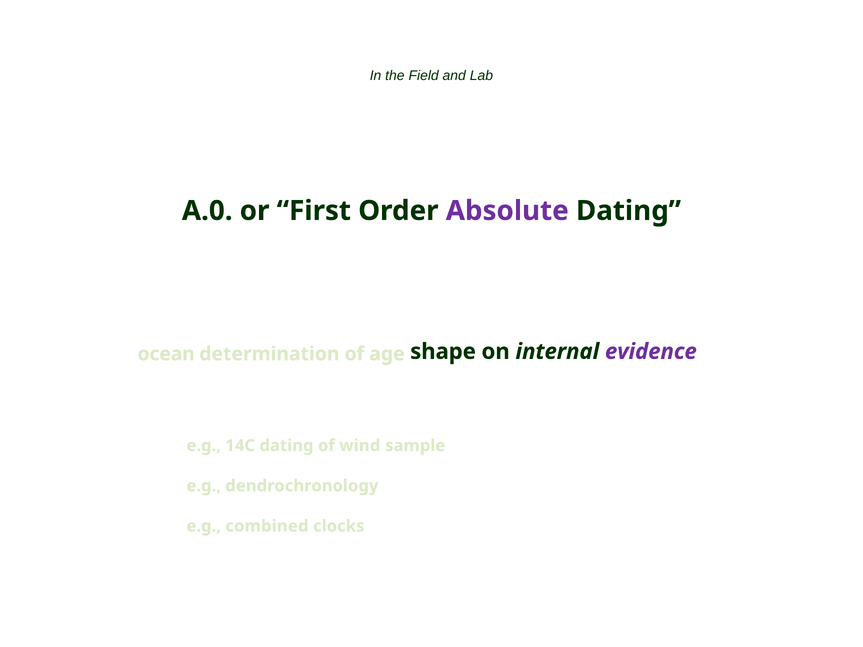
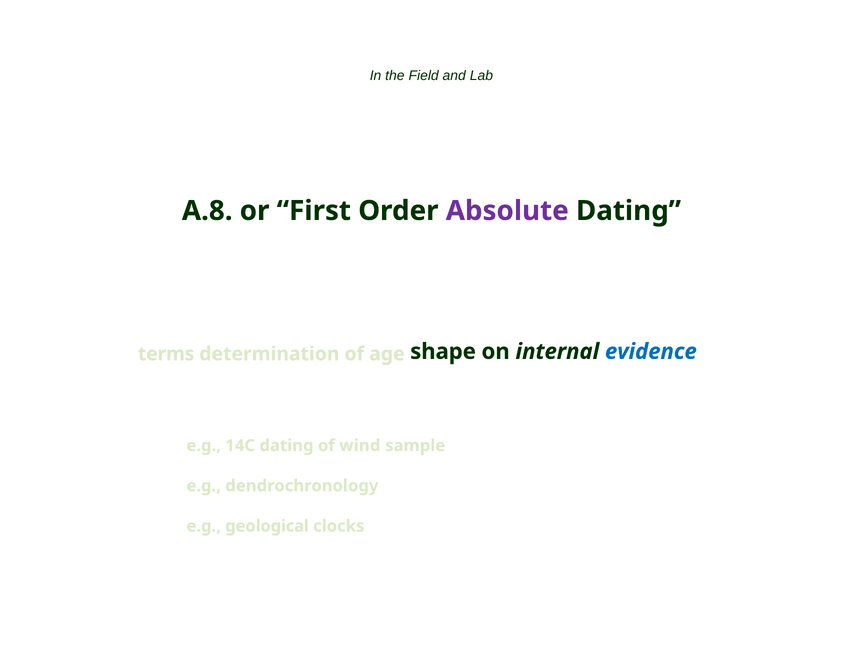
A.0: A.0 -> A.8
ocean: ocean -> terms
evidence colour: purple -> blue
combined: combined -> geological
